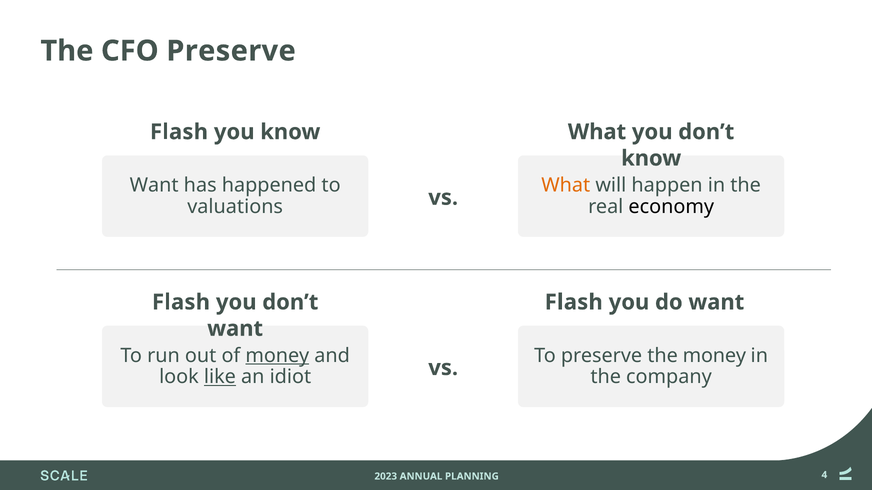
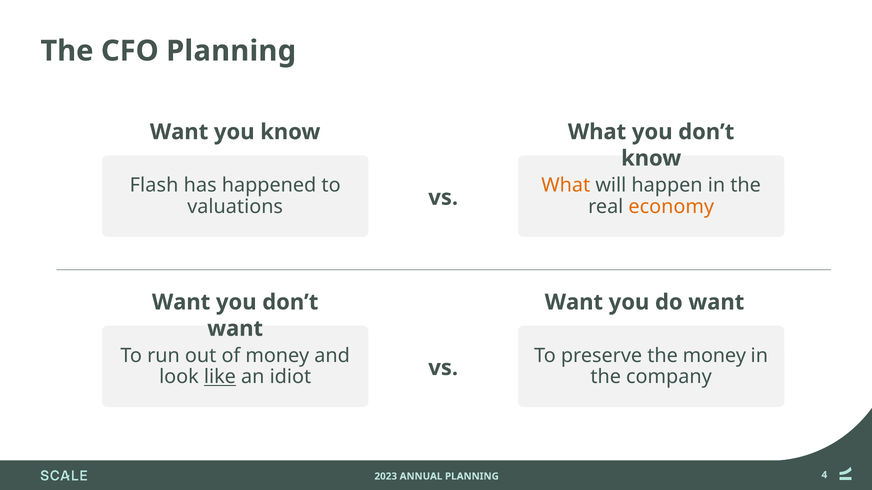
CFO Preserve: Preserve -> Planning
Flash at (179, 132): Flash -> Want
Want at (154, 186): Want -> Flash
economy colour: black -> orange
Flash at (181, 303): Flash -> Want
Flash at (574, 303): Flash -> Want
money at (277, 356) underline: present -> none
